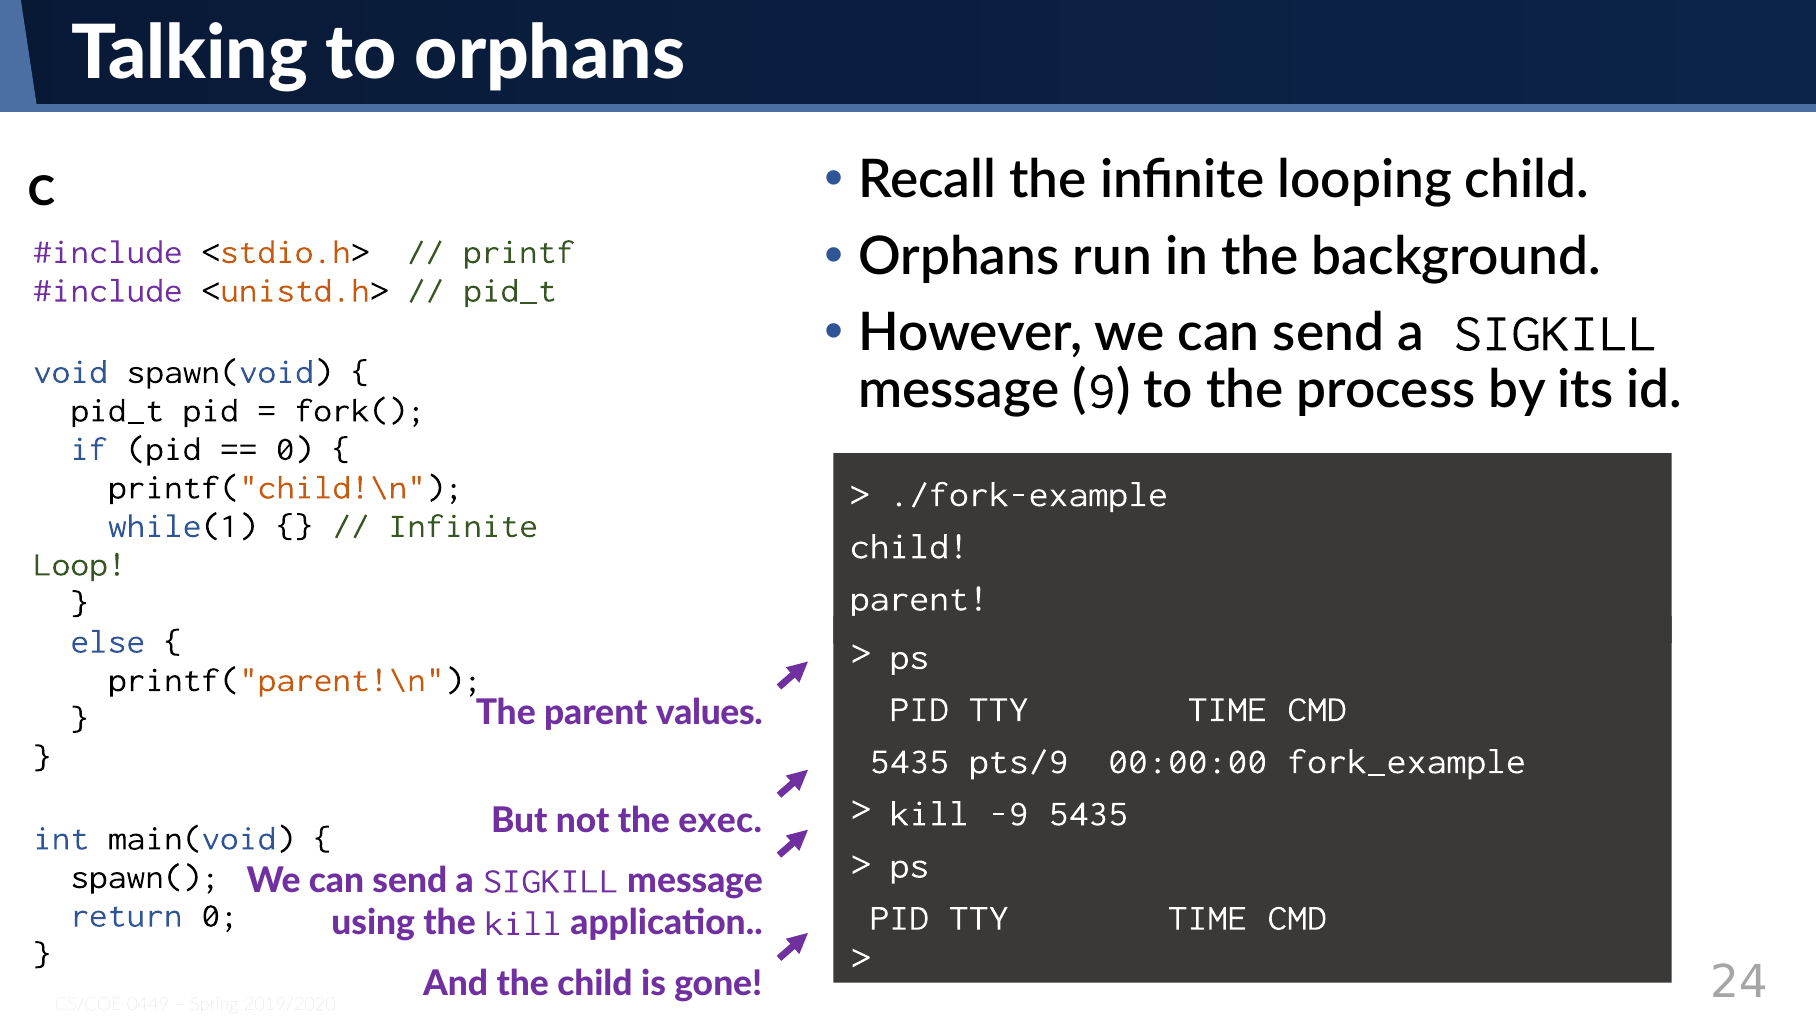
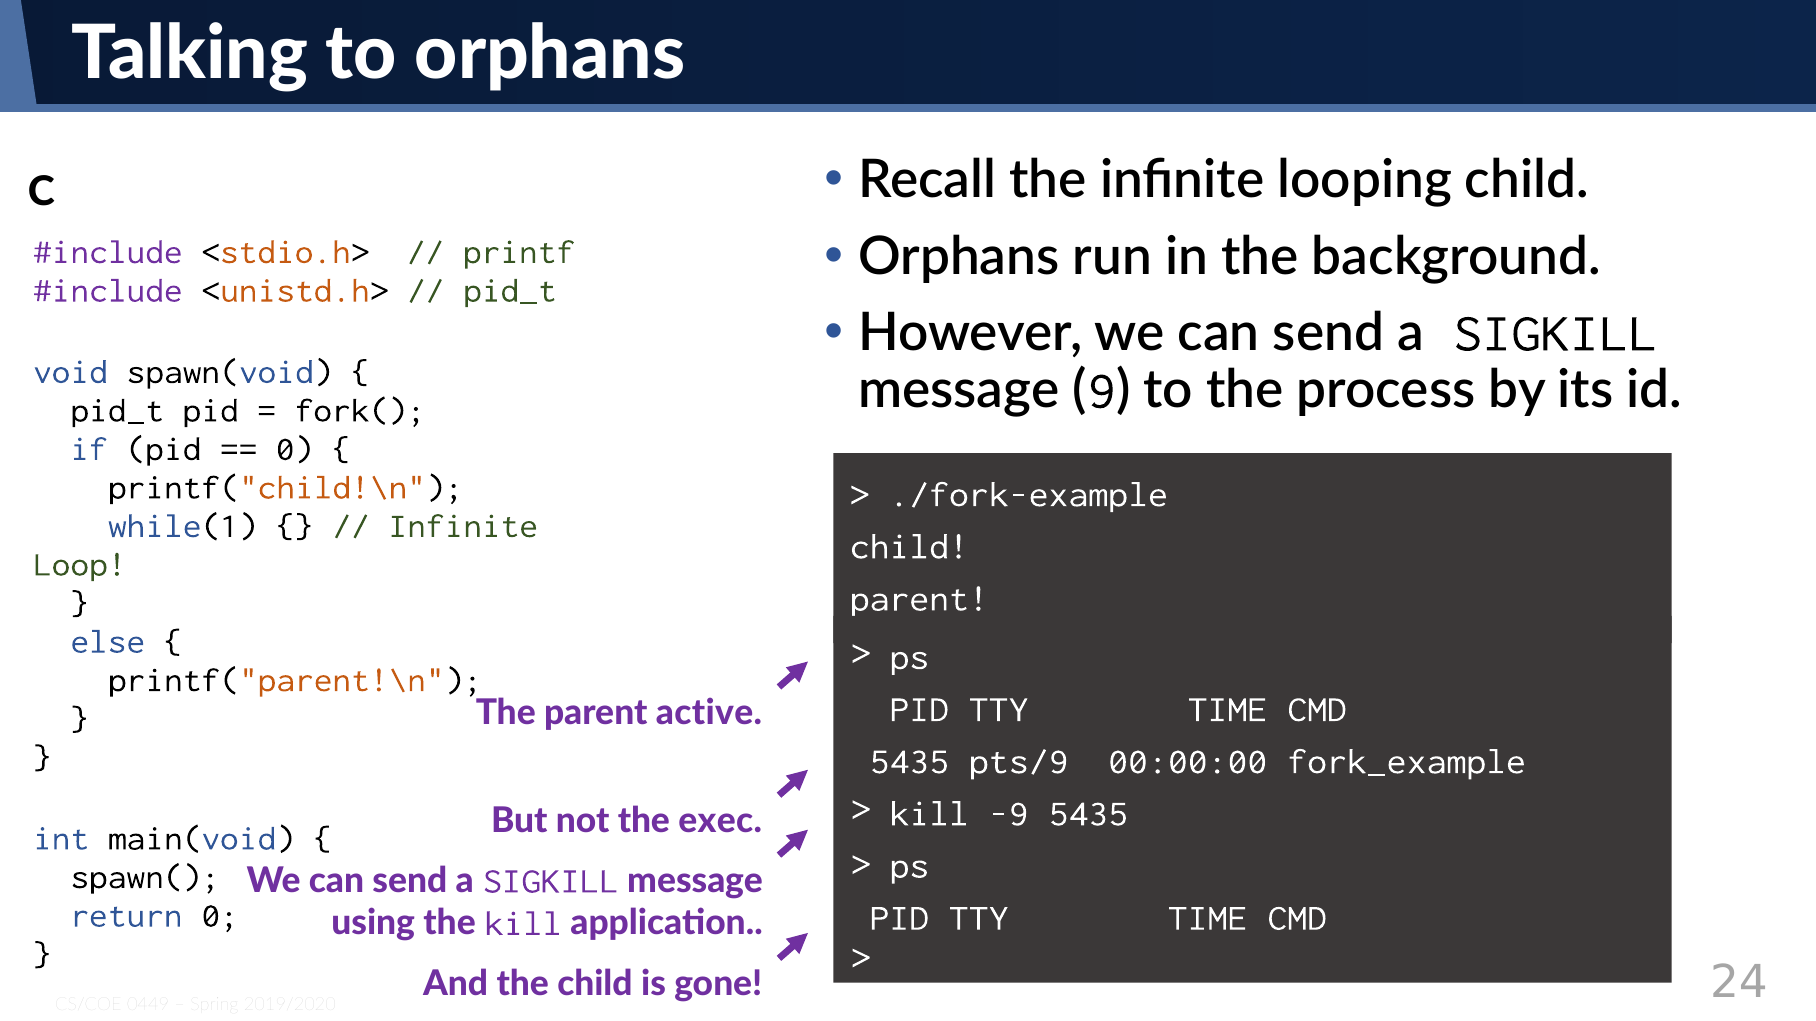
values: values -> active
